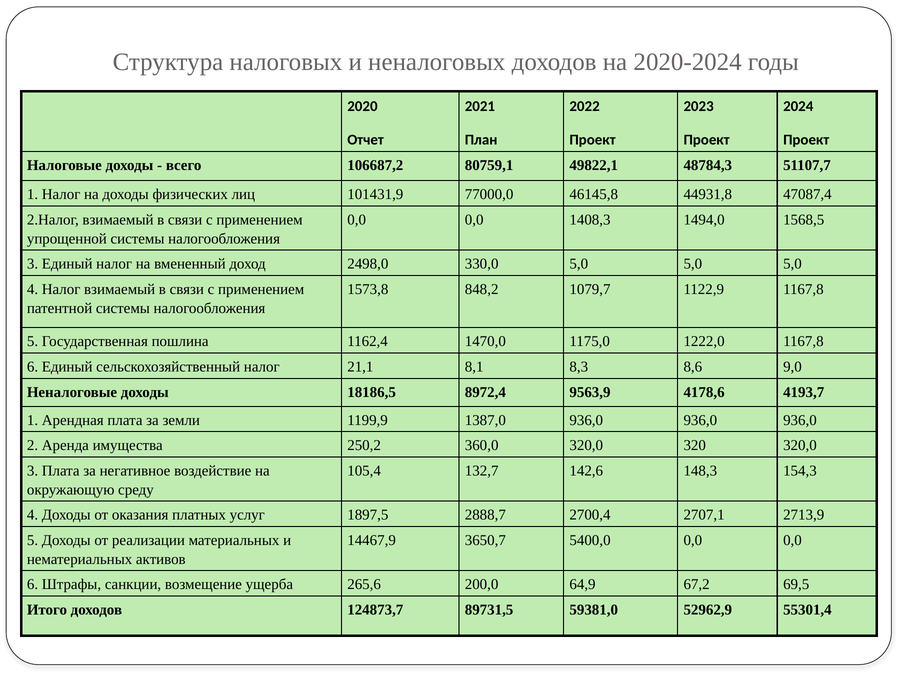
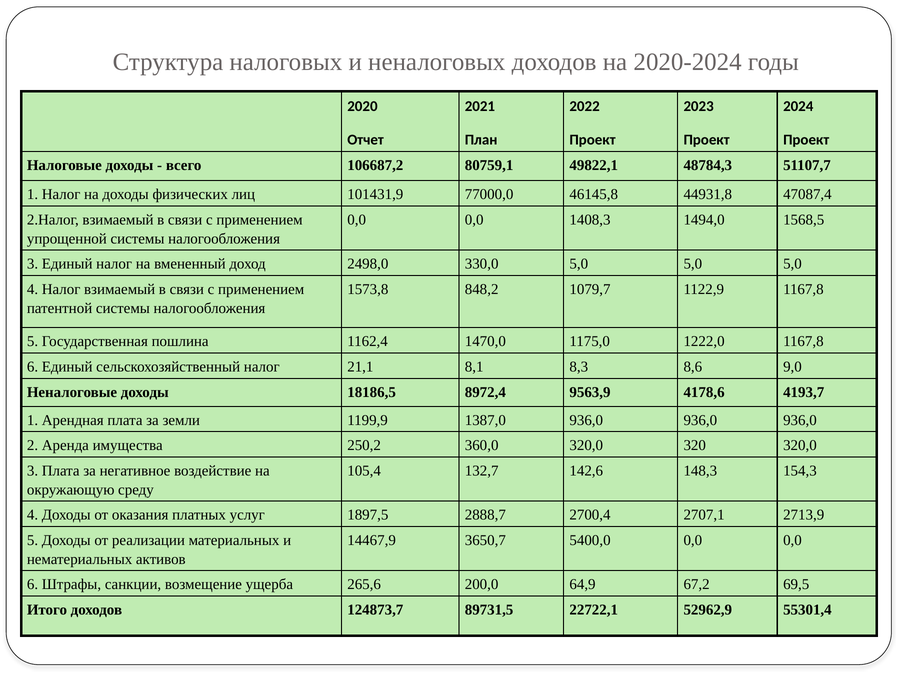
59381,0: 59381,0 -> 22722,1
